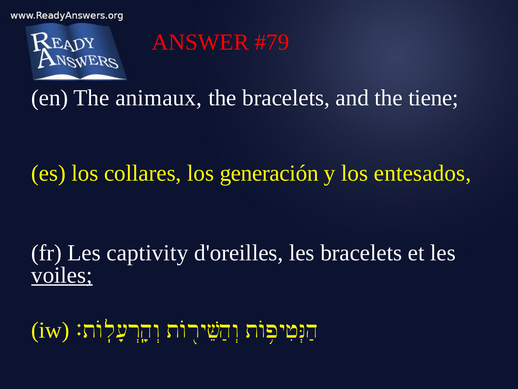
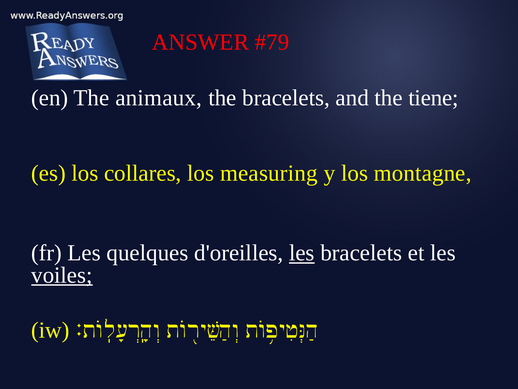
generación: generación -> measuring
entesados: entesados -> montagne
captivity: captivity -> quelques
les at (302, 253) underline: none -> present
